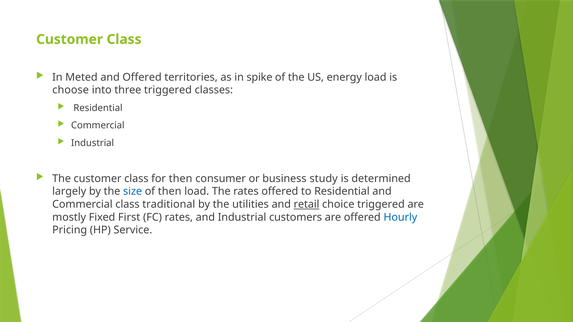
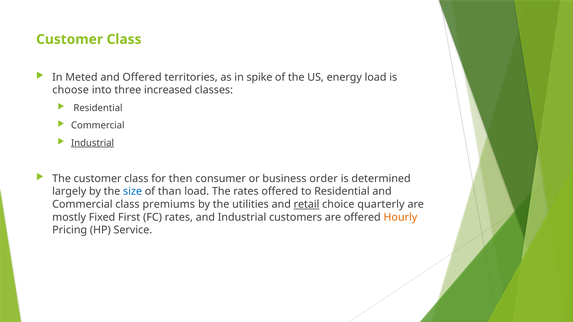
three triggered: triggered -> increased
Industrial at (93, 143) underline: none -> present
study: study -> order
of then: then -> than
traditional: traditional -> premiums
choice triggered: triggered -> quarterly
Hourly colour: blue -> orange
